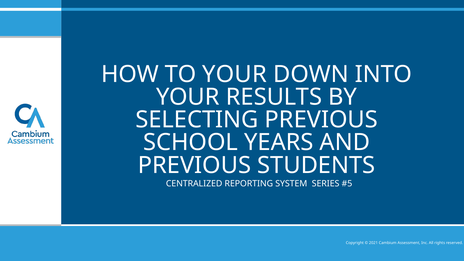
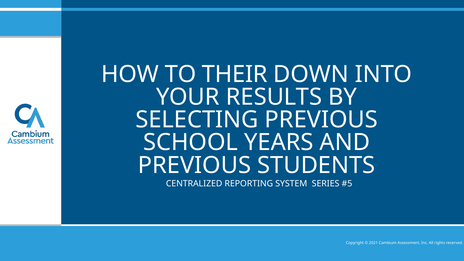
TO YOUR: YOUR -> THEIR
